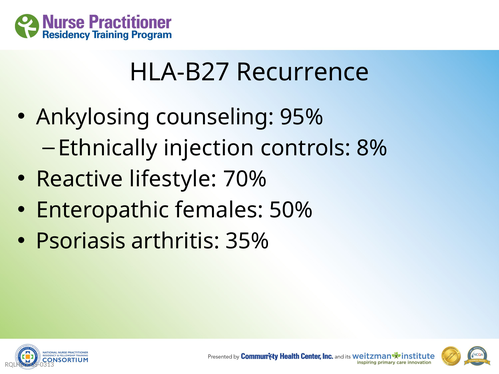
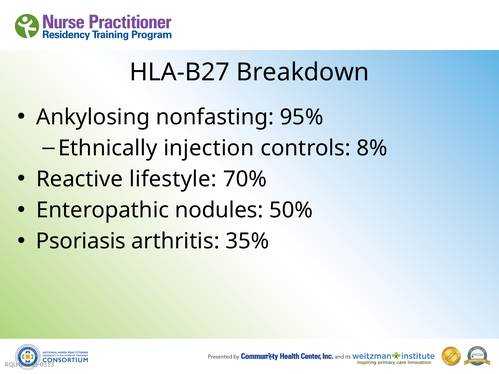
Recurrence: Recurrence -> Breakdown
counseling: counseling -> nonfasting
females: females -> nodules
